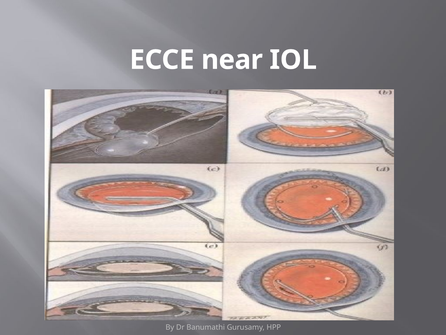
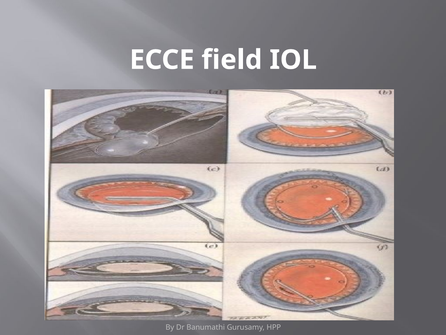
near: near -> field
